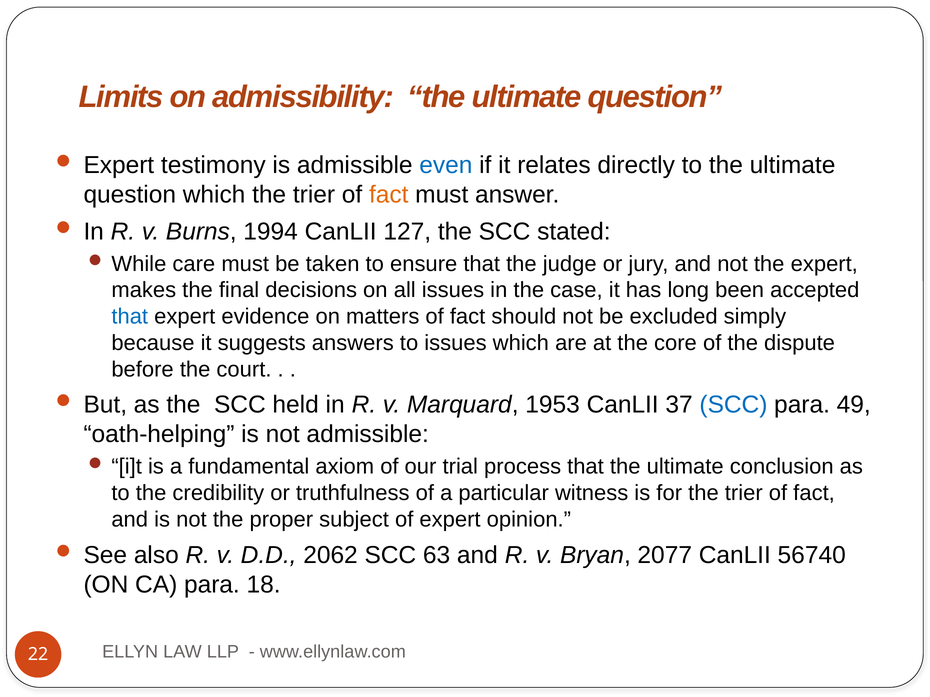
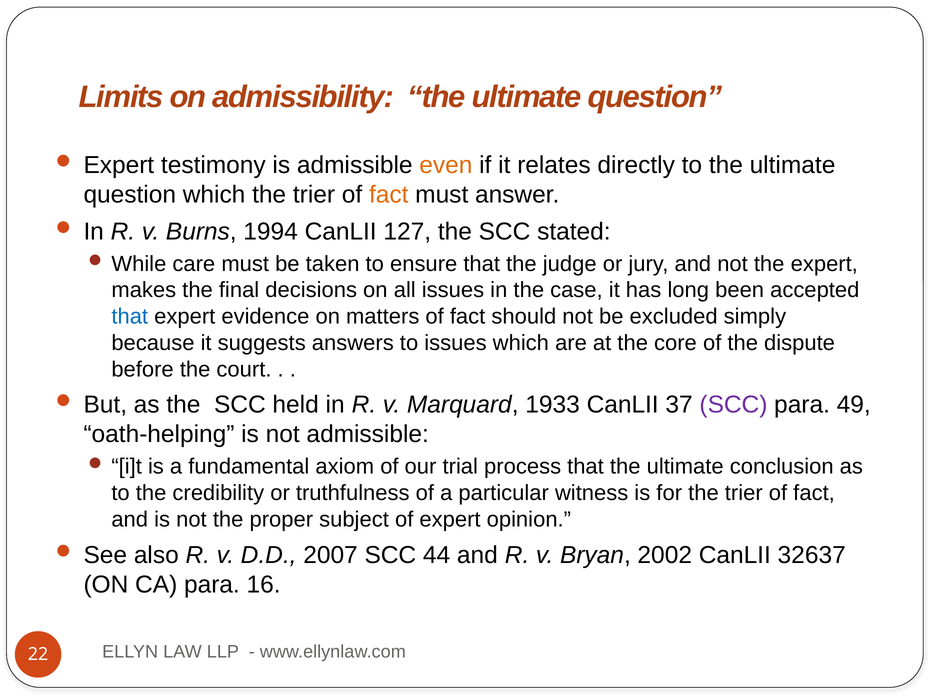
even colour: blue -> orange
1953: 1953 -> 1933
SCC at (733, 405) colour: blue -> purple
2062: 2062 -> 2007
63: 63 -> 44
2077: 2077 -> 2002
56740: 56740 -> 32637
18: 18 -> 16
